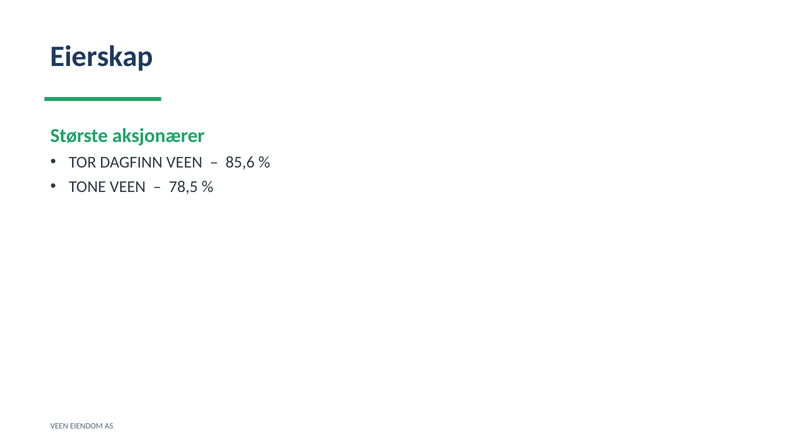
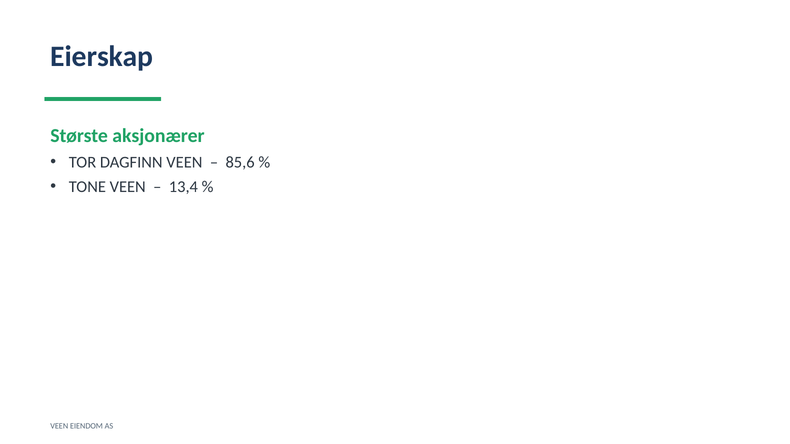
78,5: 78,5 -> 13,4
